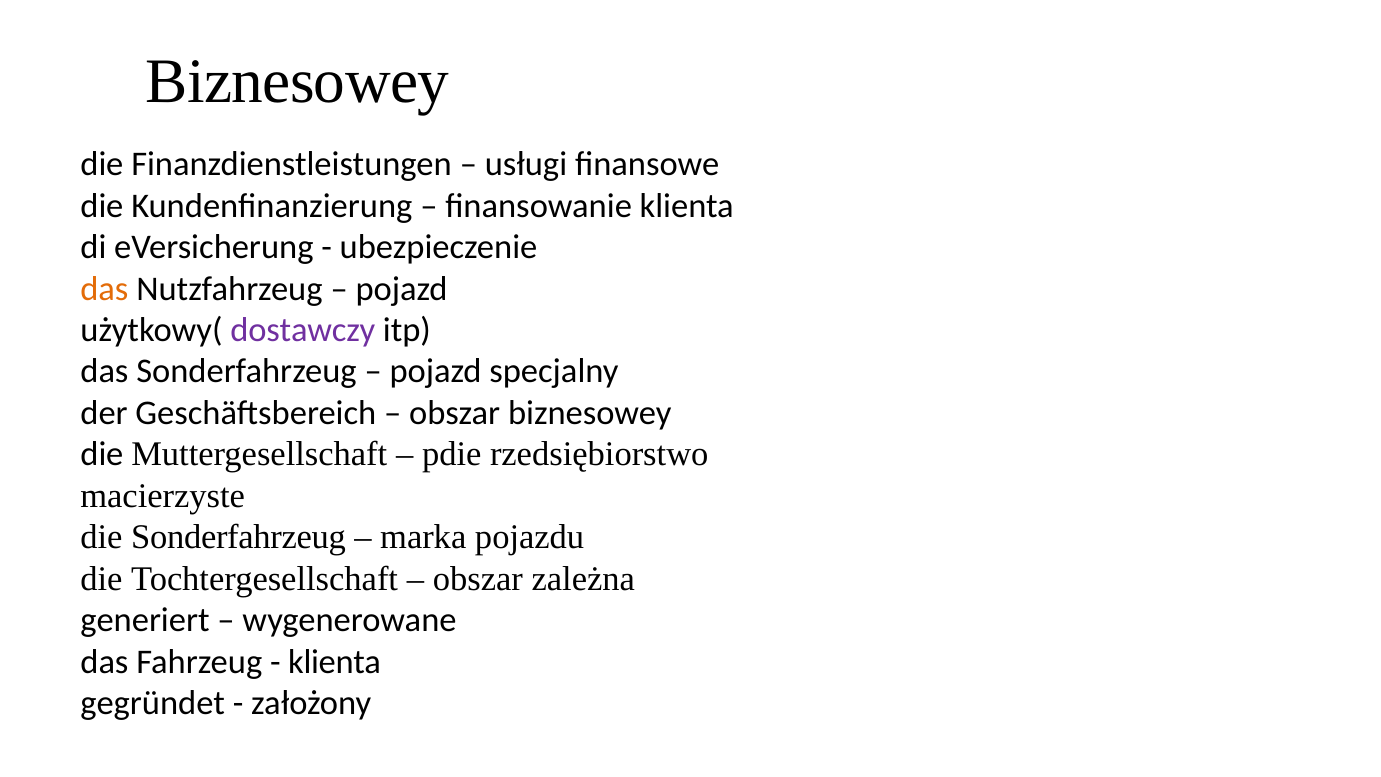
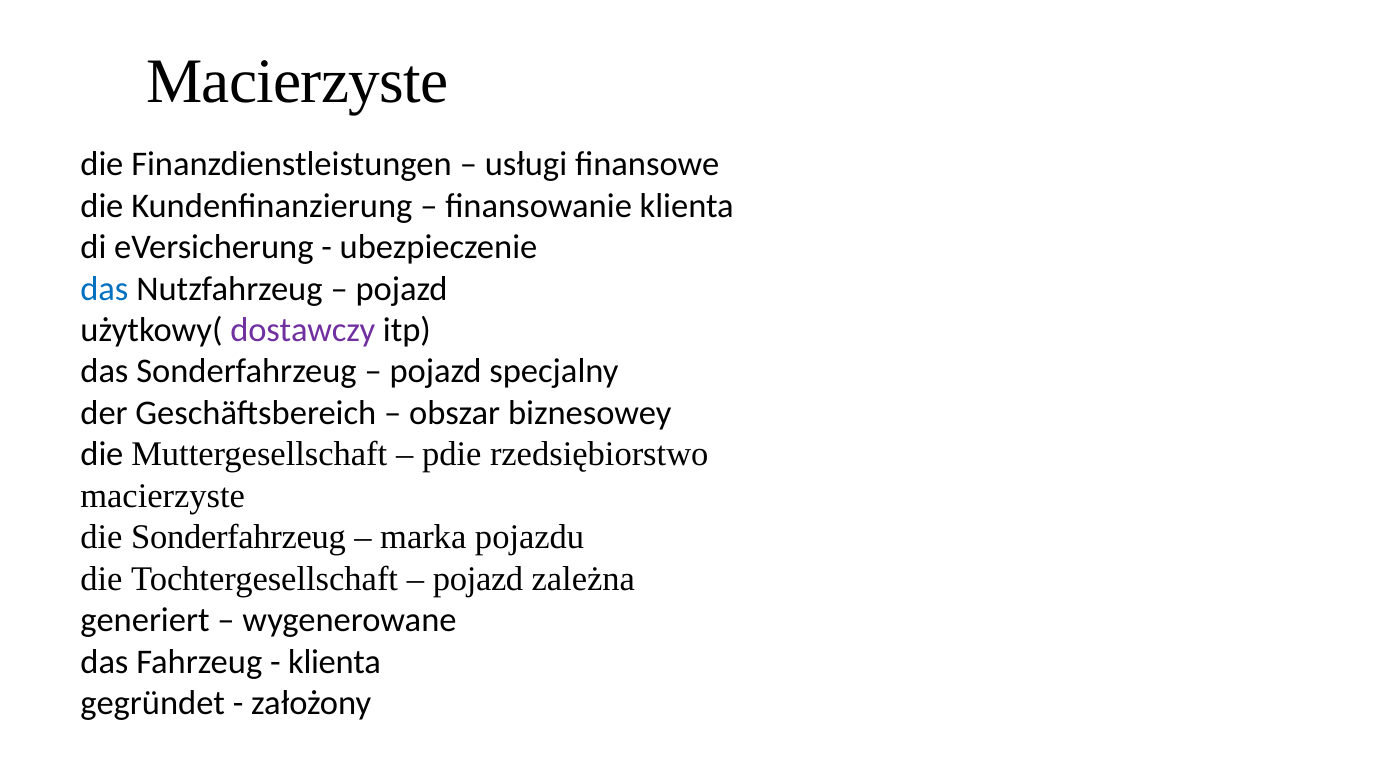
Biznesowey at (297, 81): Biznesowey -> Macierzyste
das at (104, 289) colour: orange -> blue
obszar at (478, 579): obszar -> pojazd
